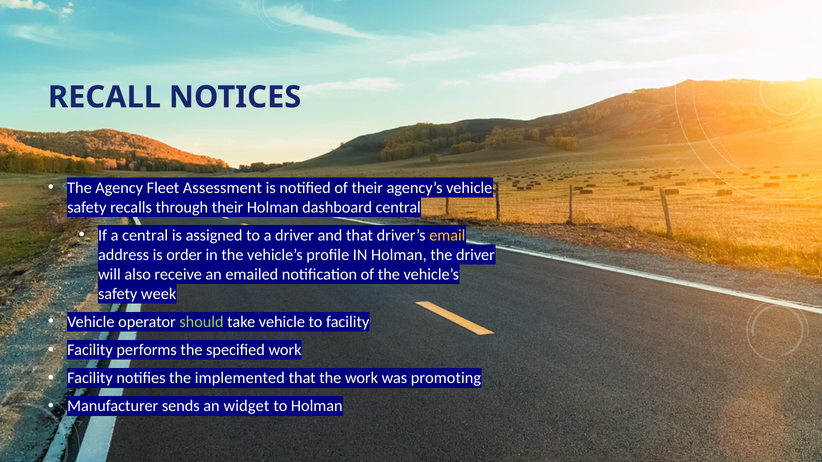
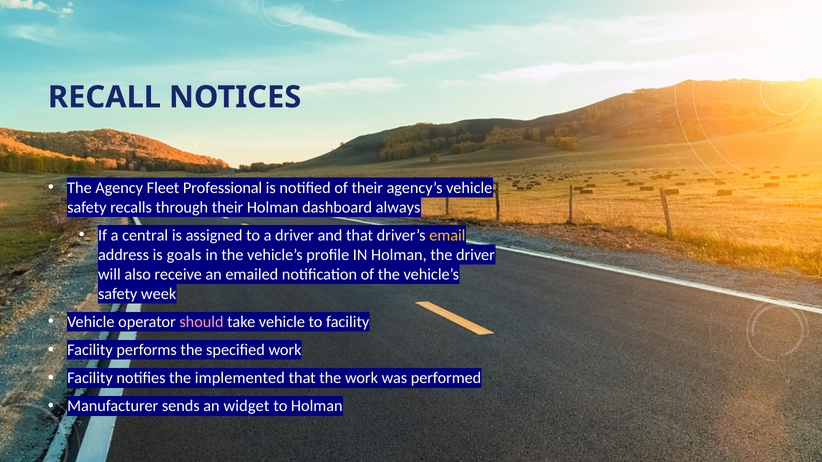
Assessment: Assessment -> Professional
dashboard central: central -> always
order: order -> goals
should colour: light green -> pink
promoting: promoting -> performed
